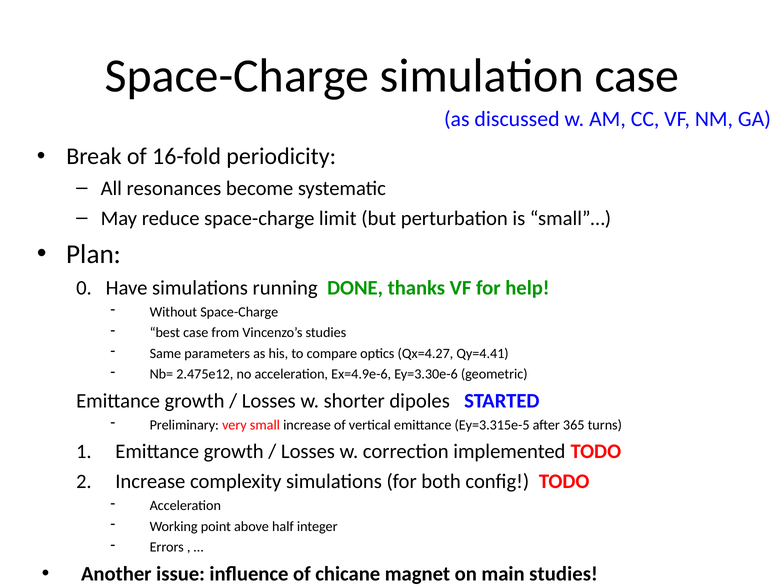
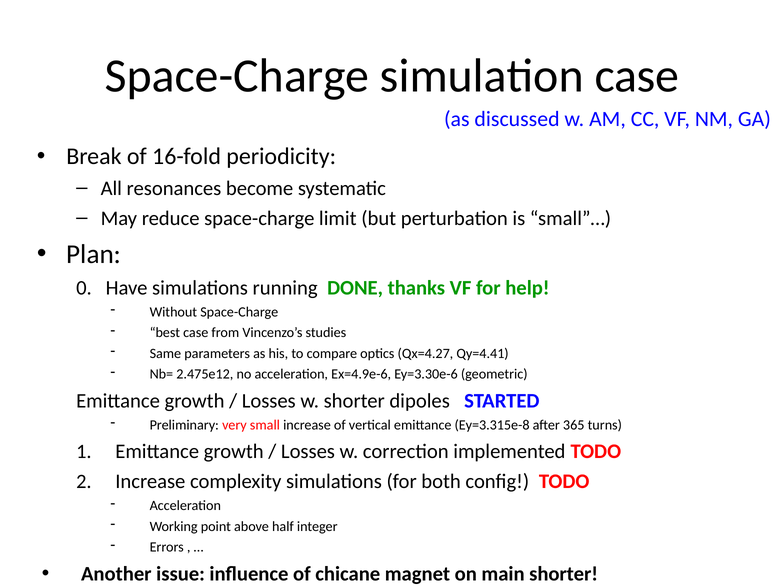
Ey=3.315e-5: Ey=3.315e-5 -> Ey=3.315e-8
main studies: studies -> shorter
